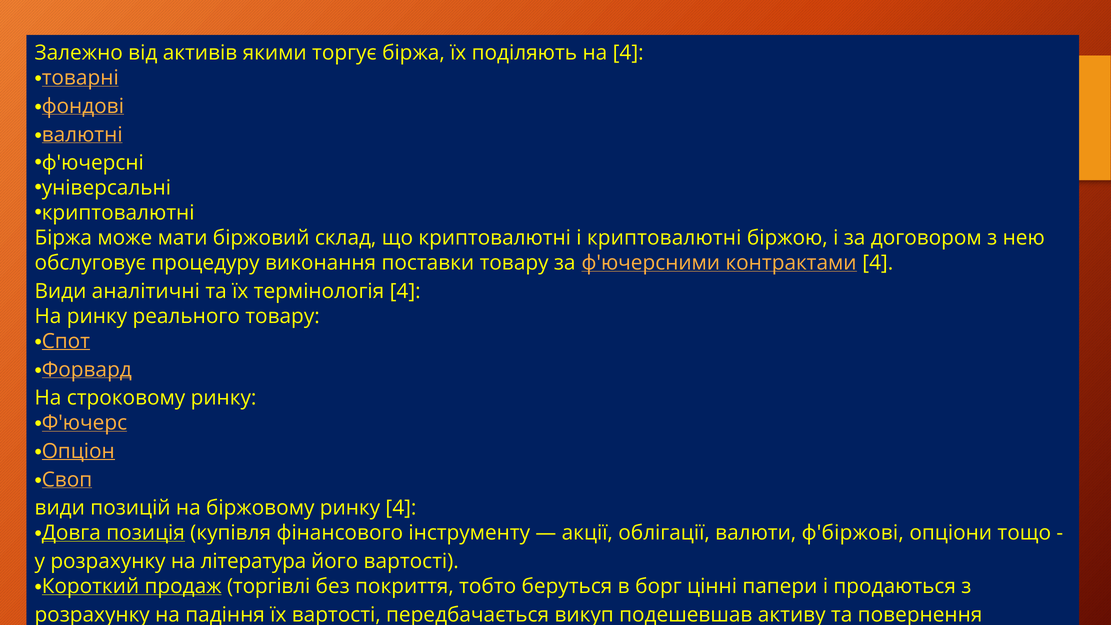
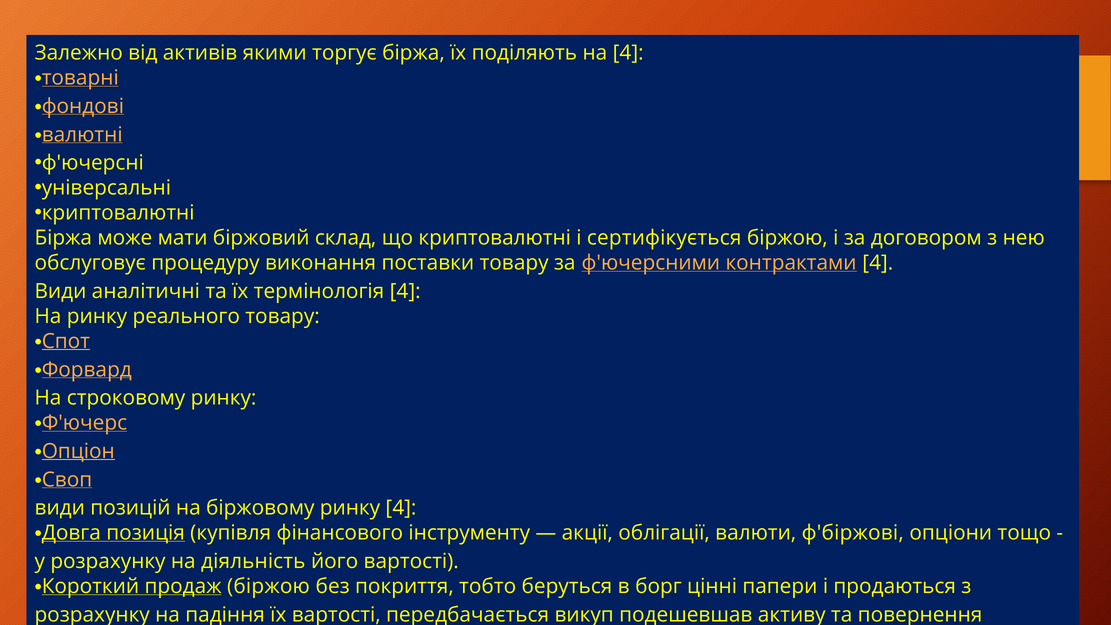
і криптовалютні: криптовалютні -> сертифікується
література: література -> діяльність
продаж торгівлі: торгівлі -> біржою
